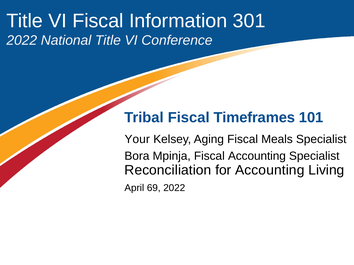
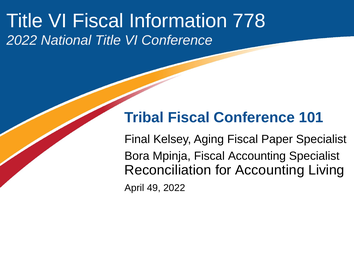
301: 301 -> 778
Fiscal Timeframes: Timeframes -> Conference
Your: Your -> Final
Meals: Meals -> Paper
69: 69 -> 49
